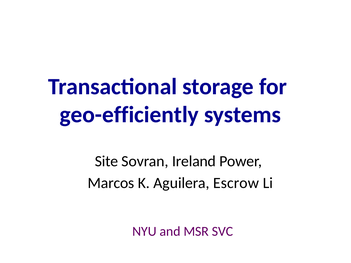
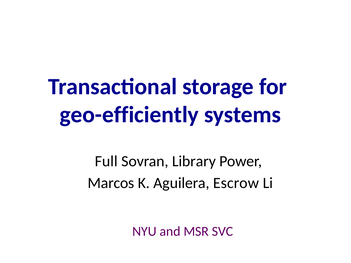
Site: Site -> Full
Ireland: Ireland -> Library
